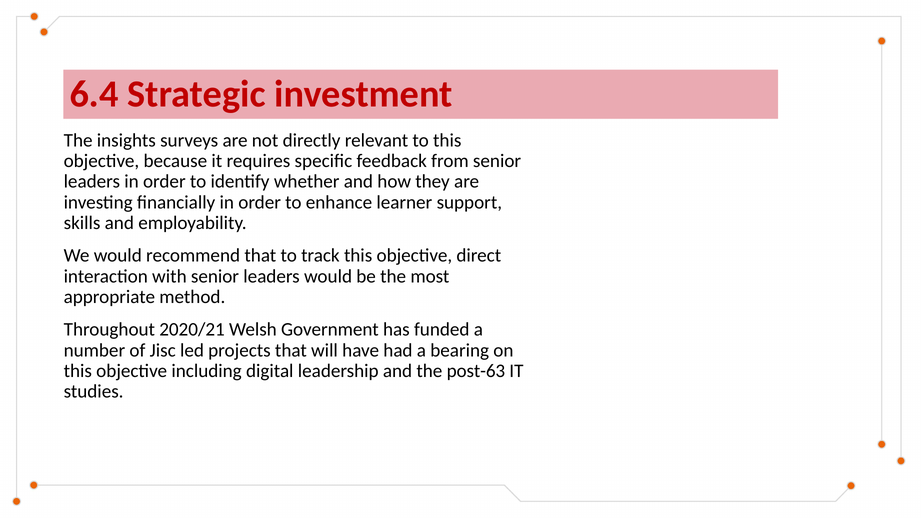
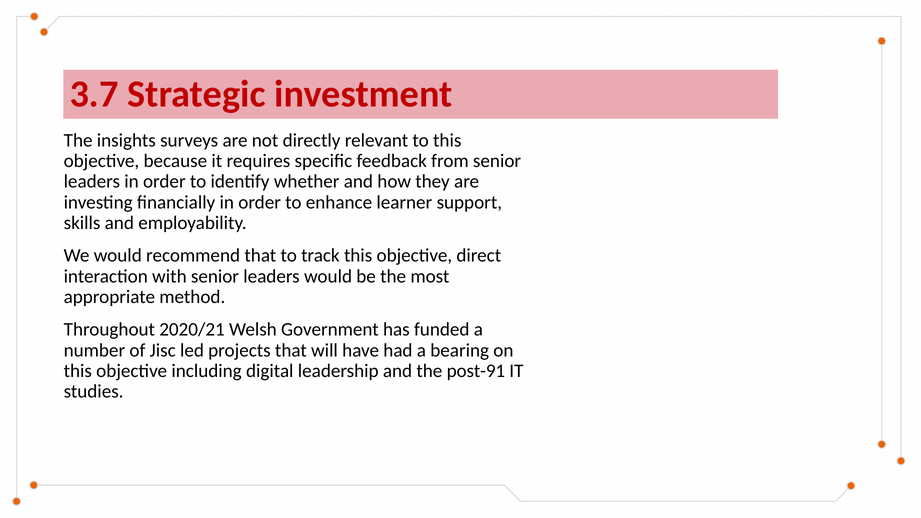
6.4: 6.4 -> 3.7
post-63: post-63 -> post-91
